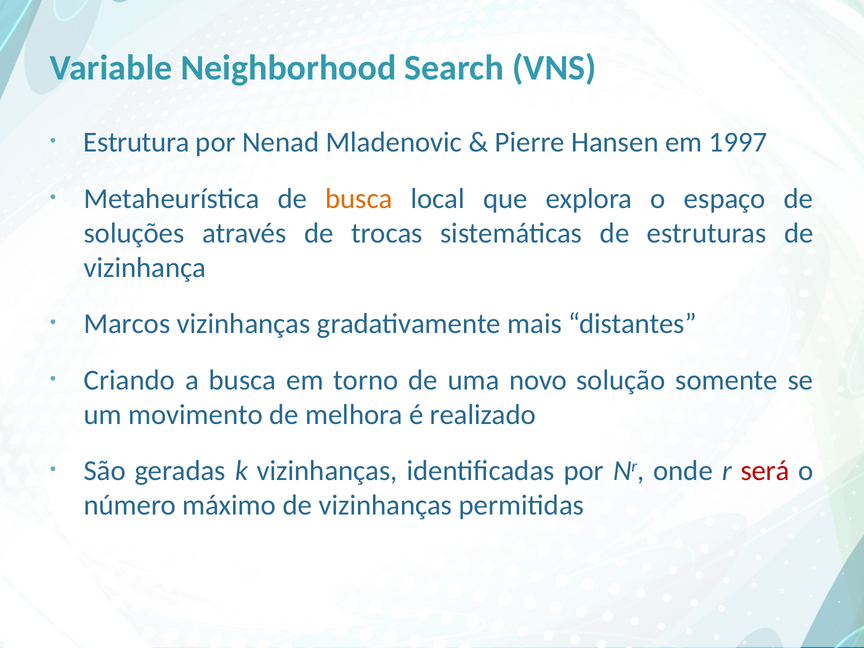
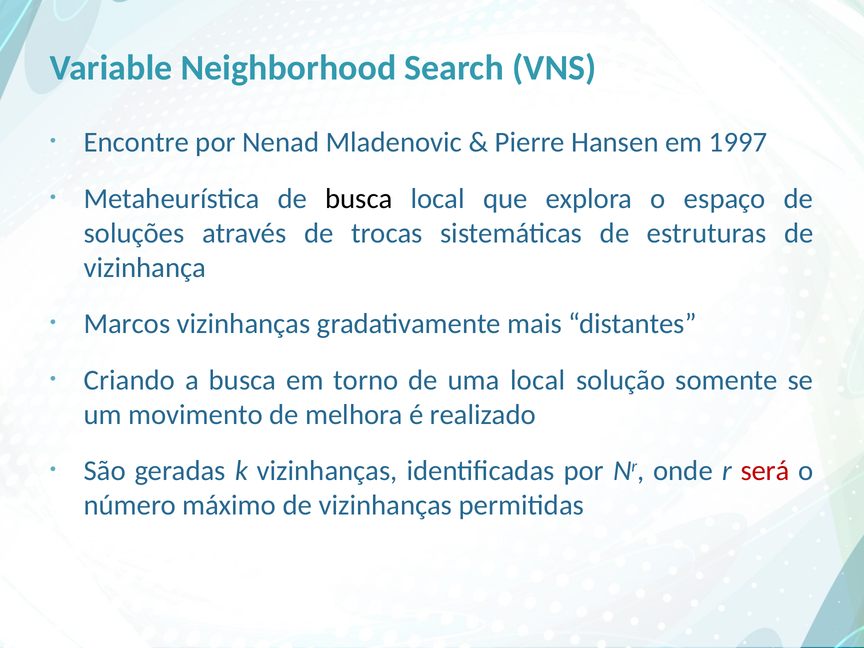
Estrutura: Estrutura -> Encontre
busca at (359, 199) colour: orange -> black
uma novo: novo -> local
